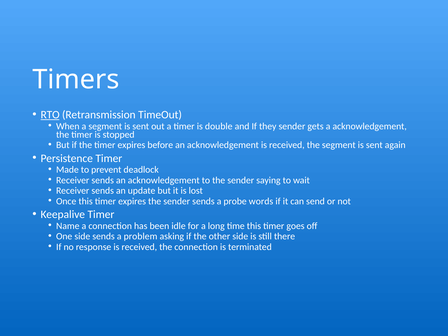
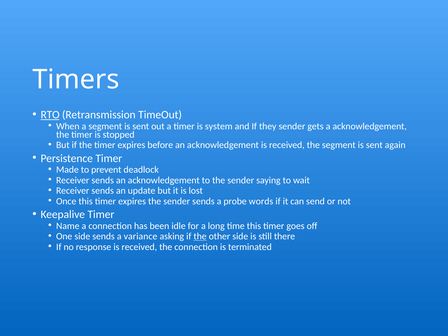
double: double -> system
problem: problem -> variance
the at (200, 236) underline: none -> present
